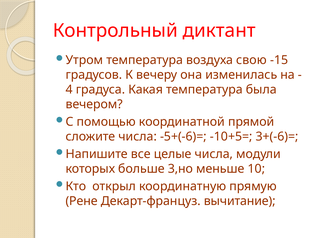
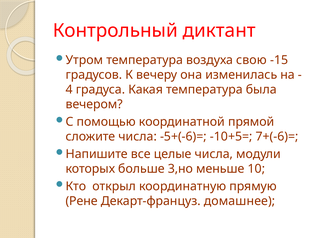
3+(-6)=: 3+(-6)= -> 7+(-6)=
вычитание: вычитание -> домашнее
